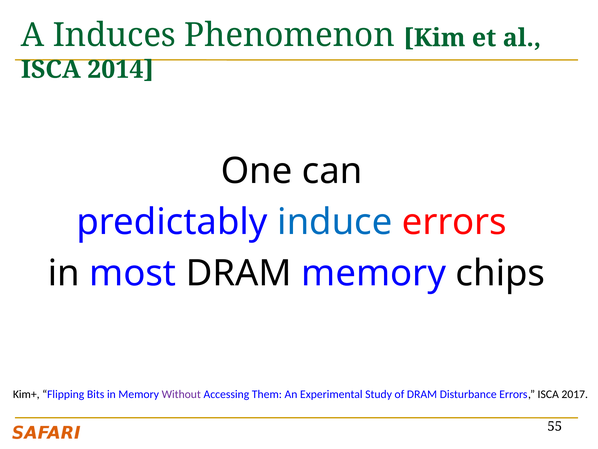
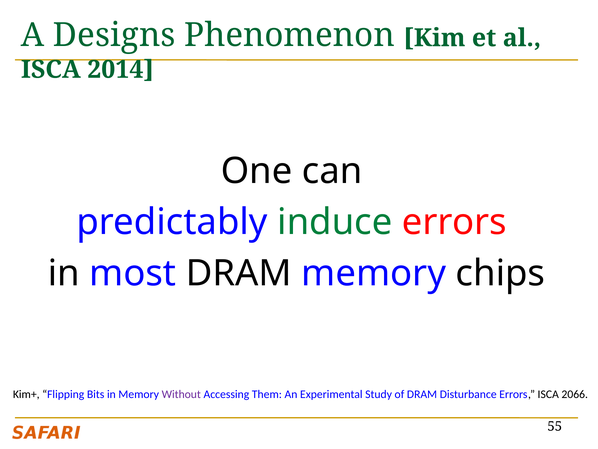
Induces: Induces -> Designs
induce colour: blue -> green
2017: 2017 -> 2066
